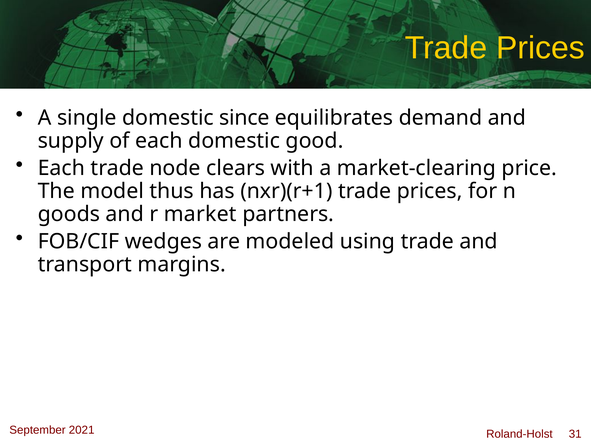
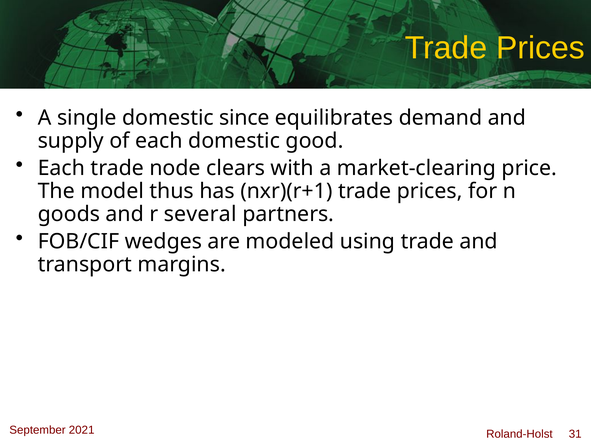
market: market -> several
